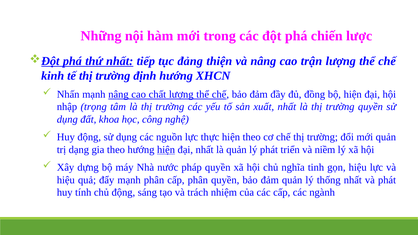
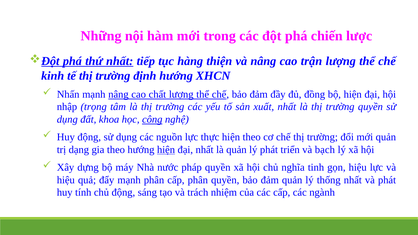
đảng: đảng -> hàng
công underline: none -> present
niềm: niềm -> bạch
